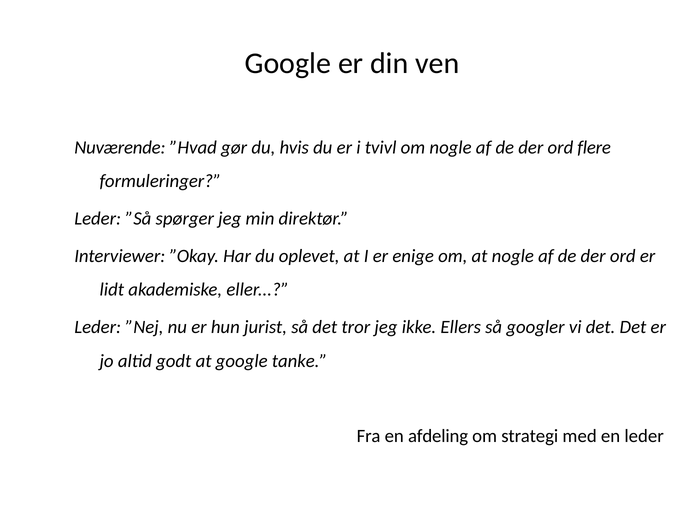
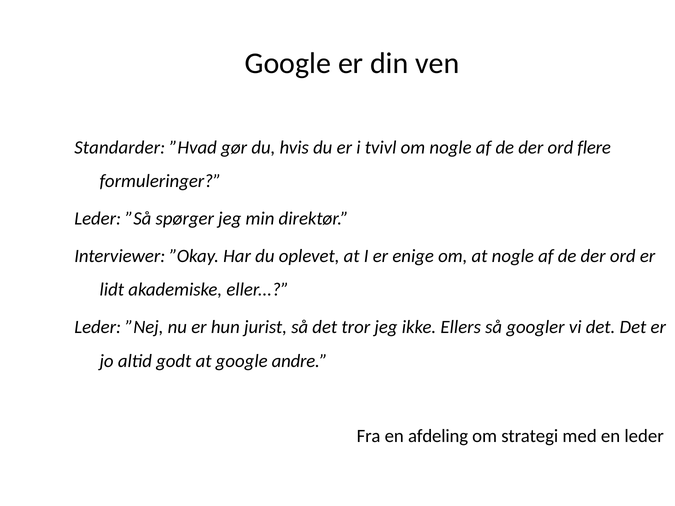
Nuværende: Nuværende -> Standarder
tanke: tanke -> andre
